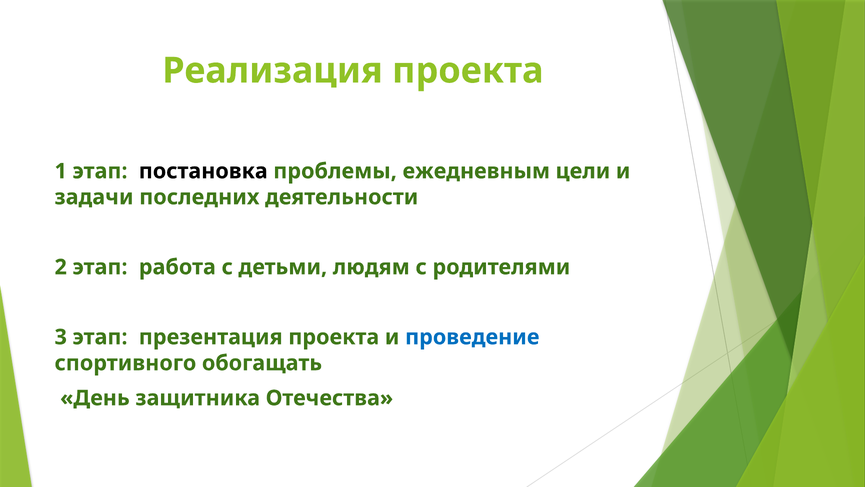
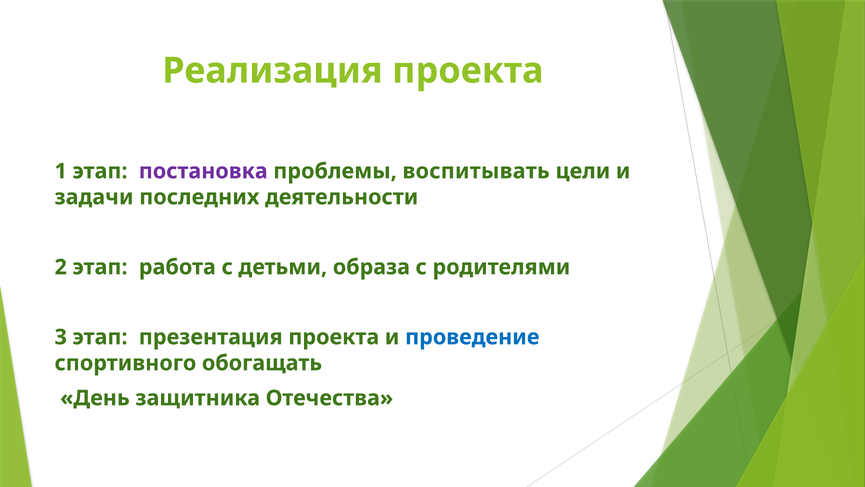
постановка colour: black -> purple
ежедневным: ежедневным -> воспитывать
людям: людям -> образа
